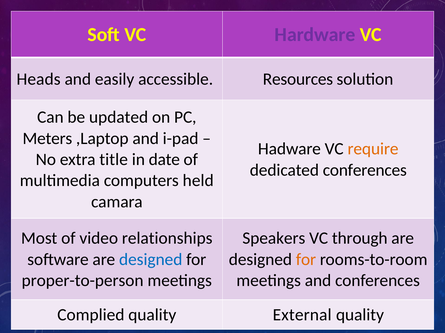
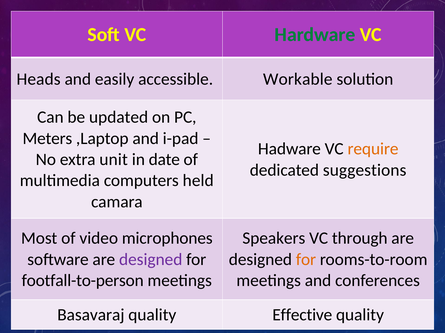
Hardware colour: purple -> green
Resources: Resources -> Workable
title: title -> unit
dedicated conferences: conferences -> suggestions
relationships: relationships -> microphones
designed at (151, 260) colour: blue -> purple
proper-to-person: proper-to-person -> footfall-to-person
Complied: Complied -> Basavaraj
External: External -> Effective
